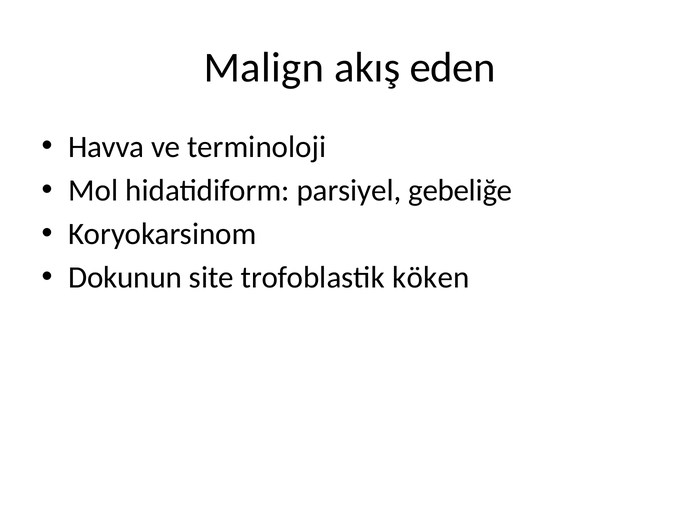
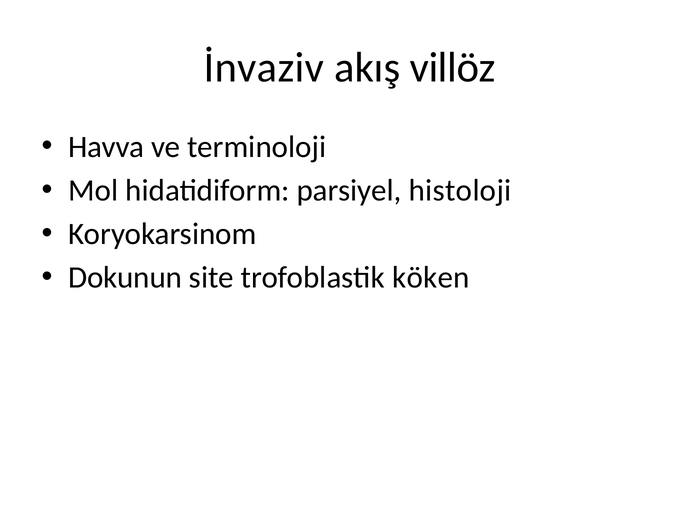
Malign: Malign -> İnvaziv
eden: eden -> villöz
gebeliğe: gebeliğe -> histoloji
